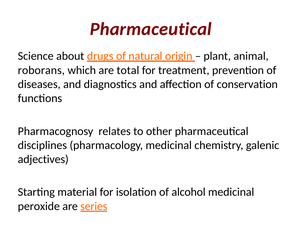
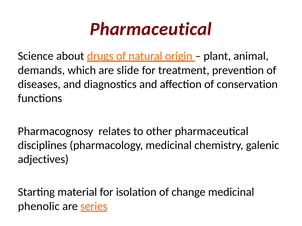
roborans: roborans -> demands
total: total -> slide
alcohol: alcohol -> change
peroxide: peroxide -> phenolic
